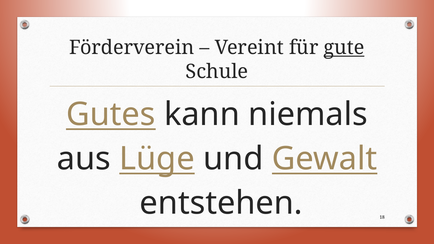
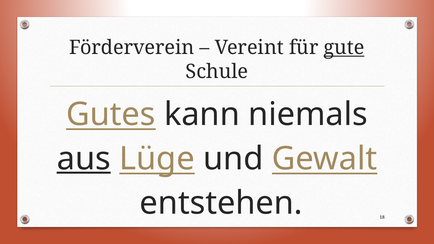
aus underline: none -> present
